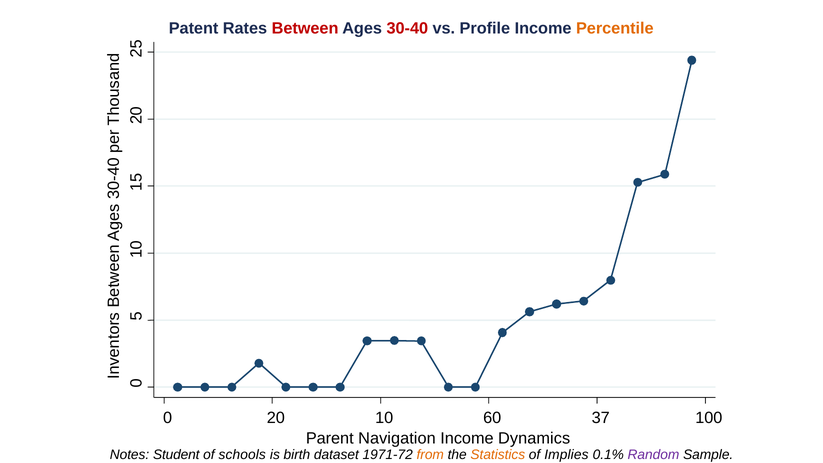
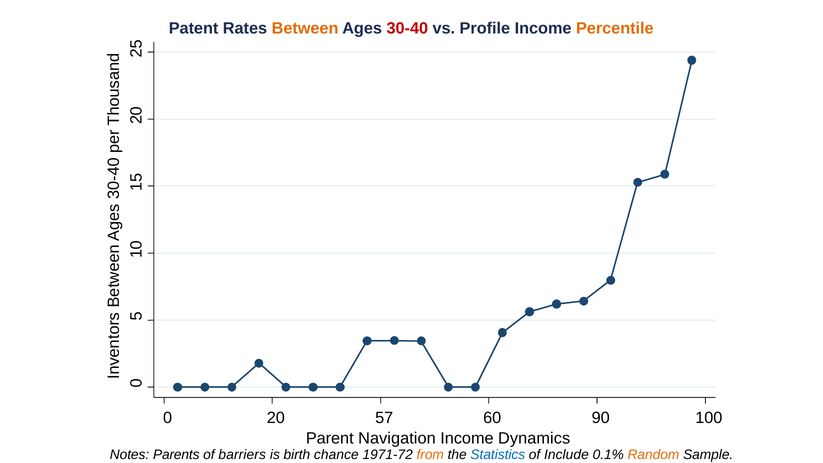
Between colour: red -> orange
10: 10 -> 57
37: 37 -> 90
Student: Student -> Parents
schools: schools -> barriers
dataset: dataset -> chance
Statistics colour: orange -> blue
Implies: Implies -> Include
Random colour: purple -> orange
